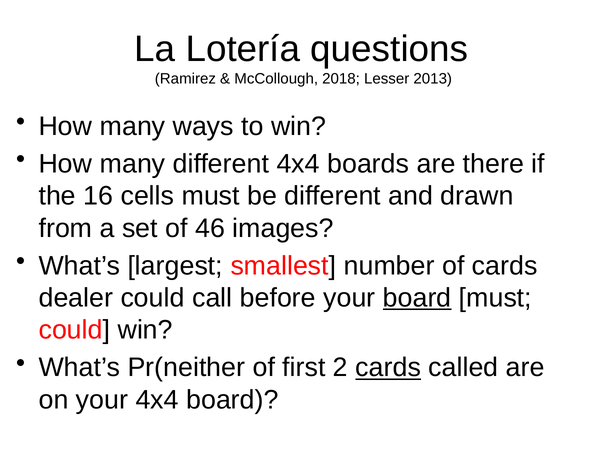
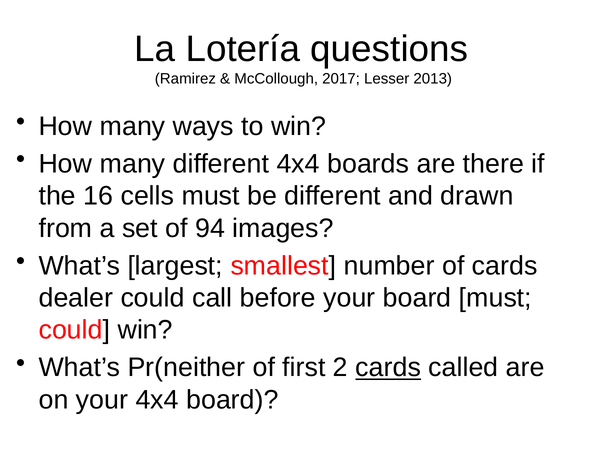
2018: 2018 -> 2017
46: 46 -> 94
board at (417, 298) underline: present -> none
